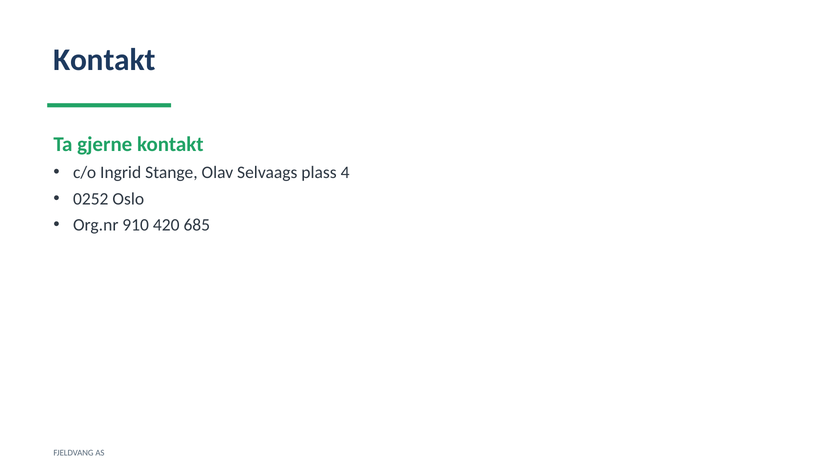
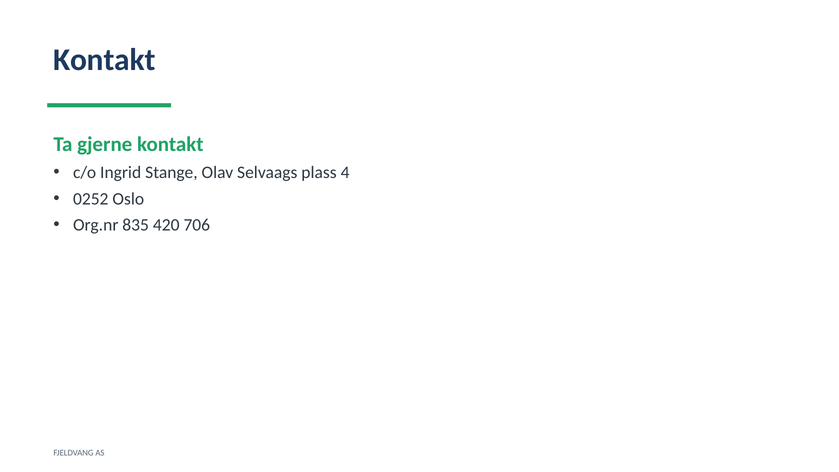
910: 910 -> 835
685: 685 -> 706
